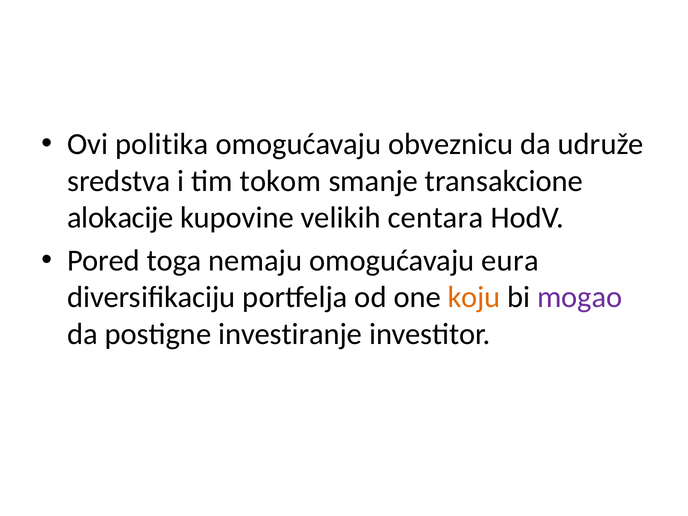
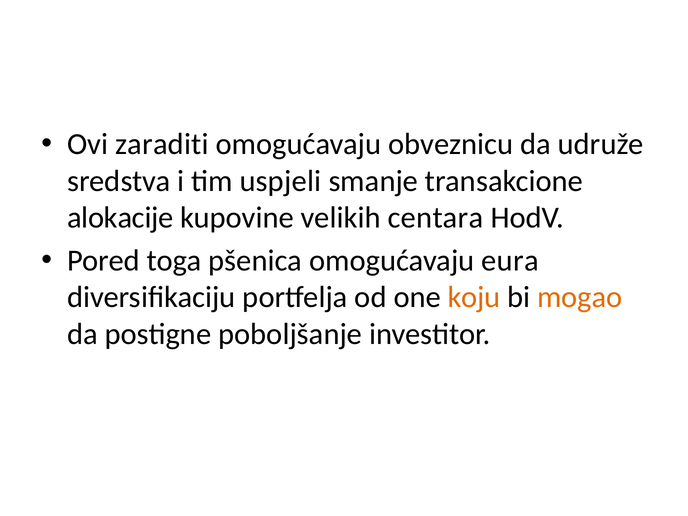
politika: politika -> zaraditi
tokom: tokom -> uspjeli
nemaju: nemaju -> pšenica
mogao colour: purple -> orange
investiranje: investiranje -> poboljšanje
